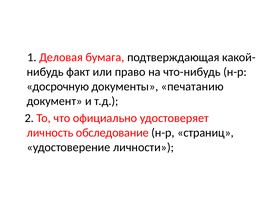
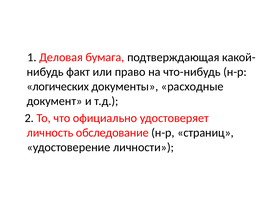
досрочную: досрочную -> логических
печатанию: печатанию -> расходные
